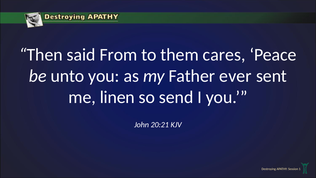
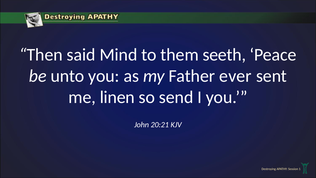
From: From -> Mind
cares: cares -> seeth
